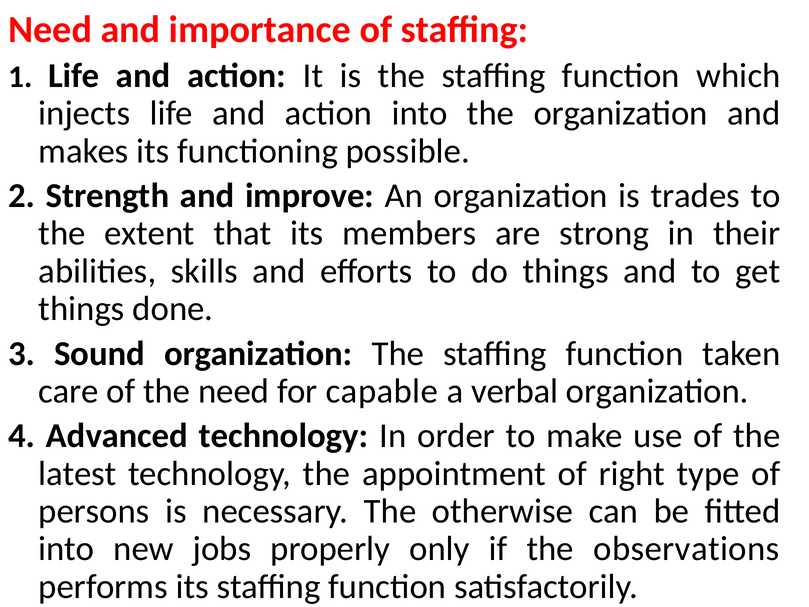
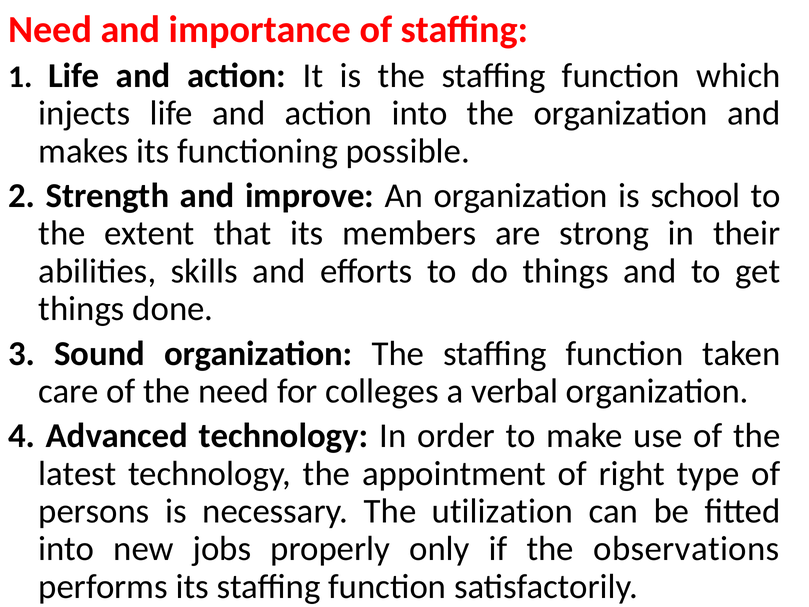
trades: trades -> school
capable: capable -> colleges
otherwise: otherwise -> utilization
